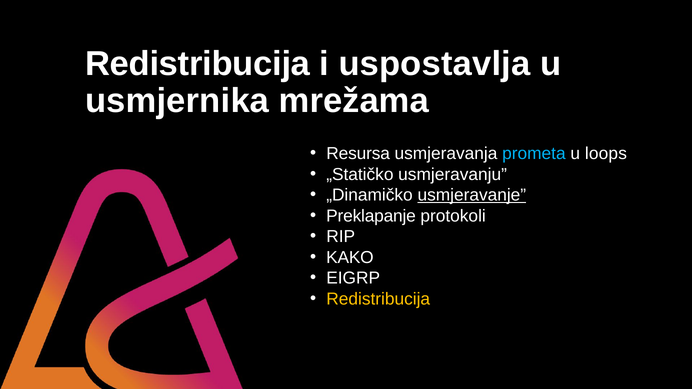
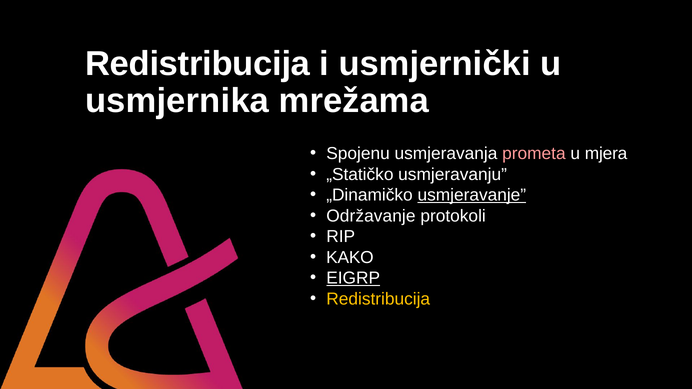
uspostavlja: uspostavlja -> usmjernički
Resursa: Resursa -> Spojenu
prometa colour: light blue -> pink
loops: loops -> mjera
Preklapanje: Preklapanje -> Održavanje
EIGRP underline: none -> present
